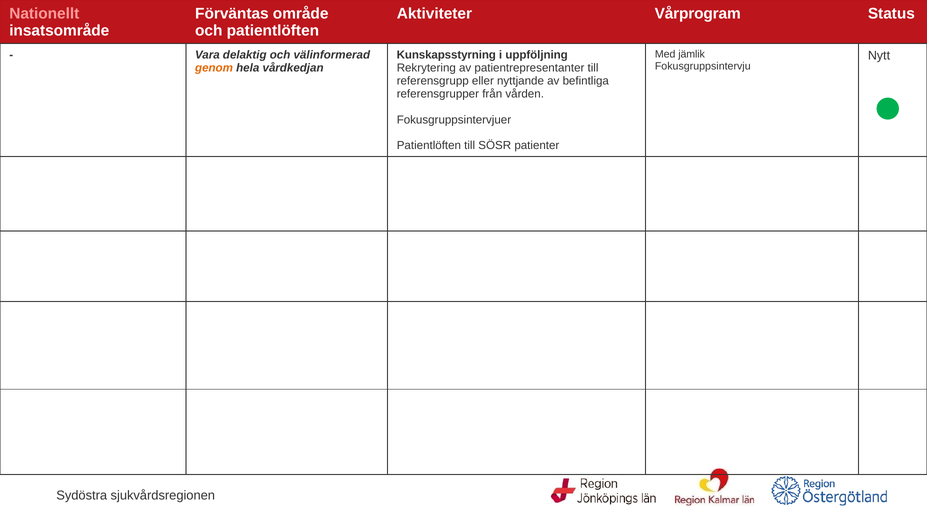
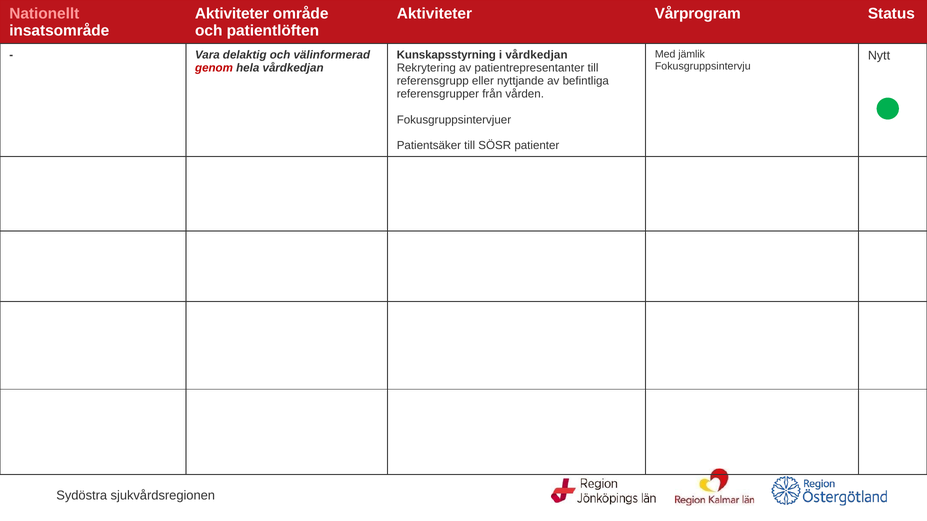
Förväntas at (232, 13): Förväntas -> Aktiviteter
i uppföljning: uppföljning -> vårdkedjan
genom colour: orange -> red
Patientlöften at (429, 146): Patientlöften -> Patientsäker
